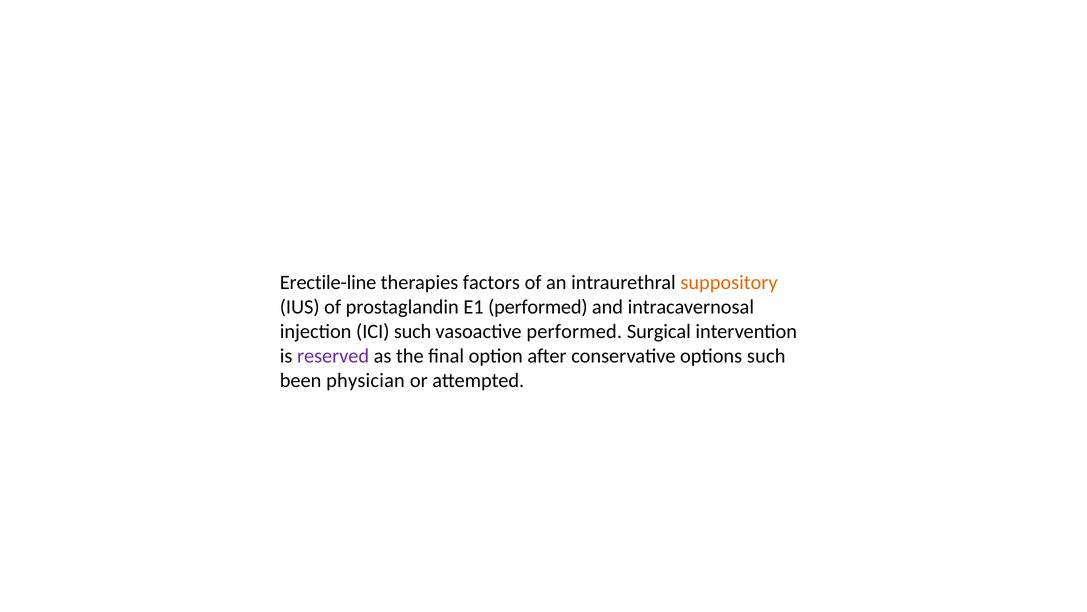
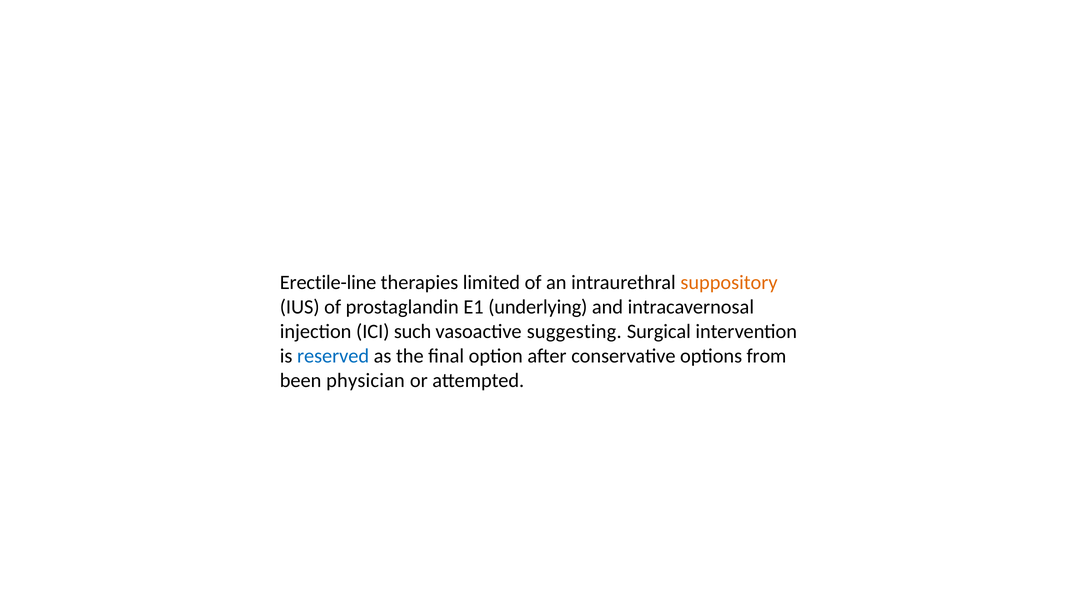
factors: factors -> limited
E1 performed: performed -> underlying
vasoactive performed: performed -> suggesting
reserved colour: purple -> blue
options such: such -> from
